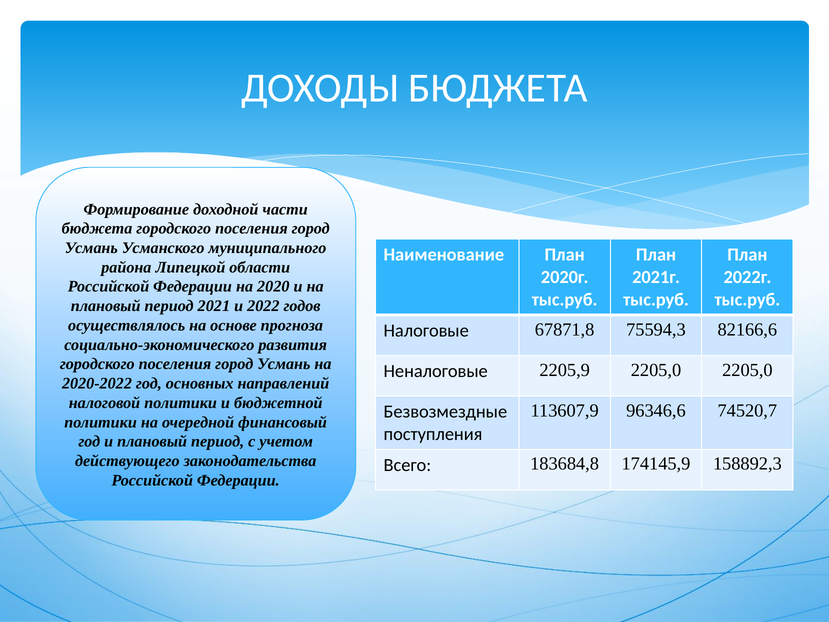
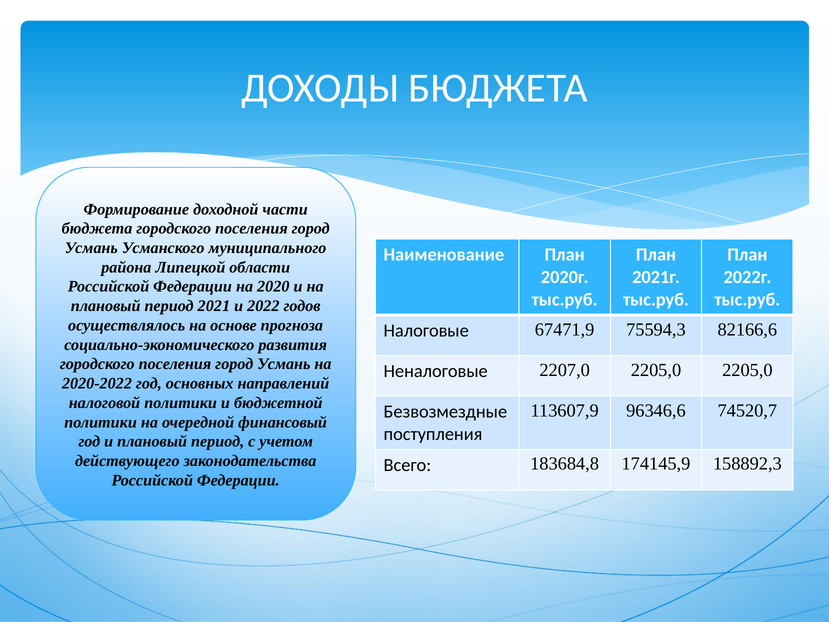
67871,8: 67871,8 -> 67471,9
2205,9: 2205,9 -> 2207,0
